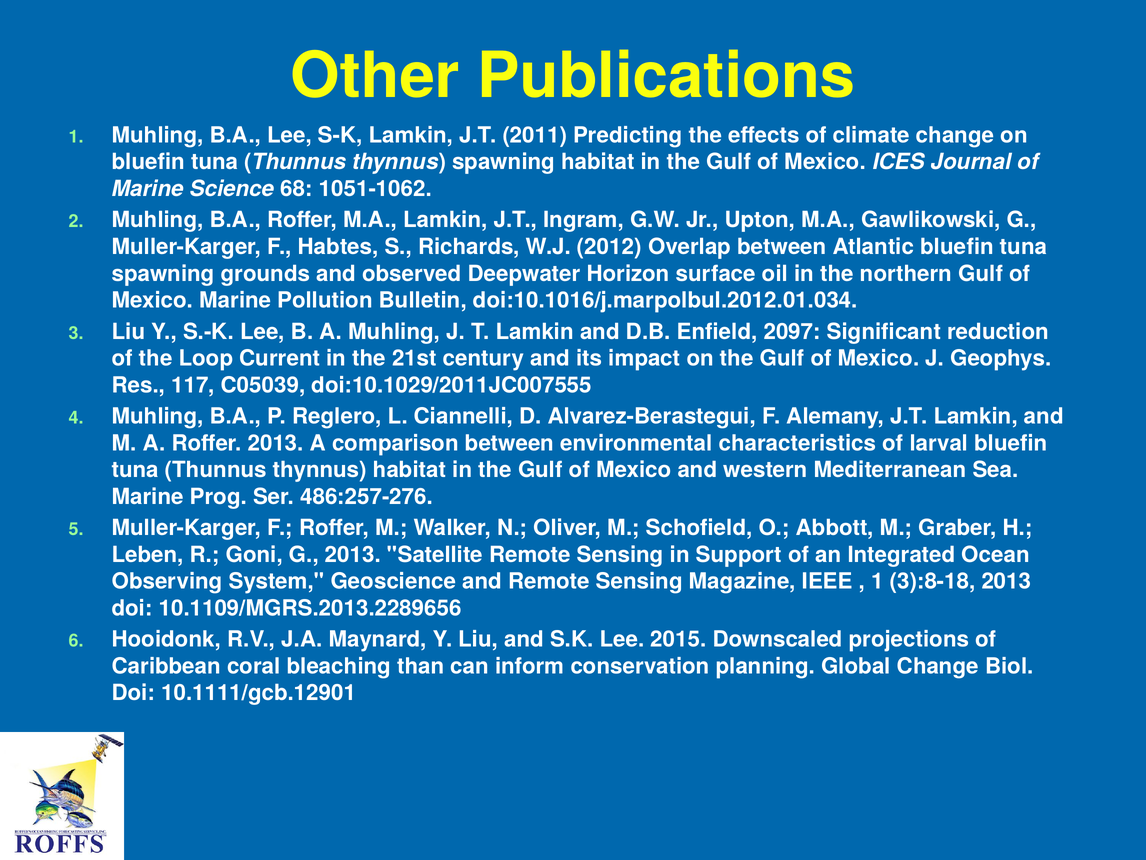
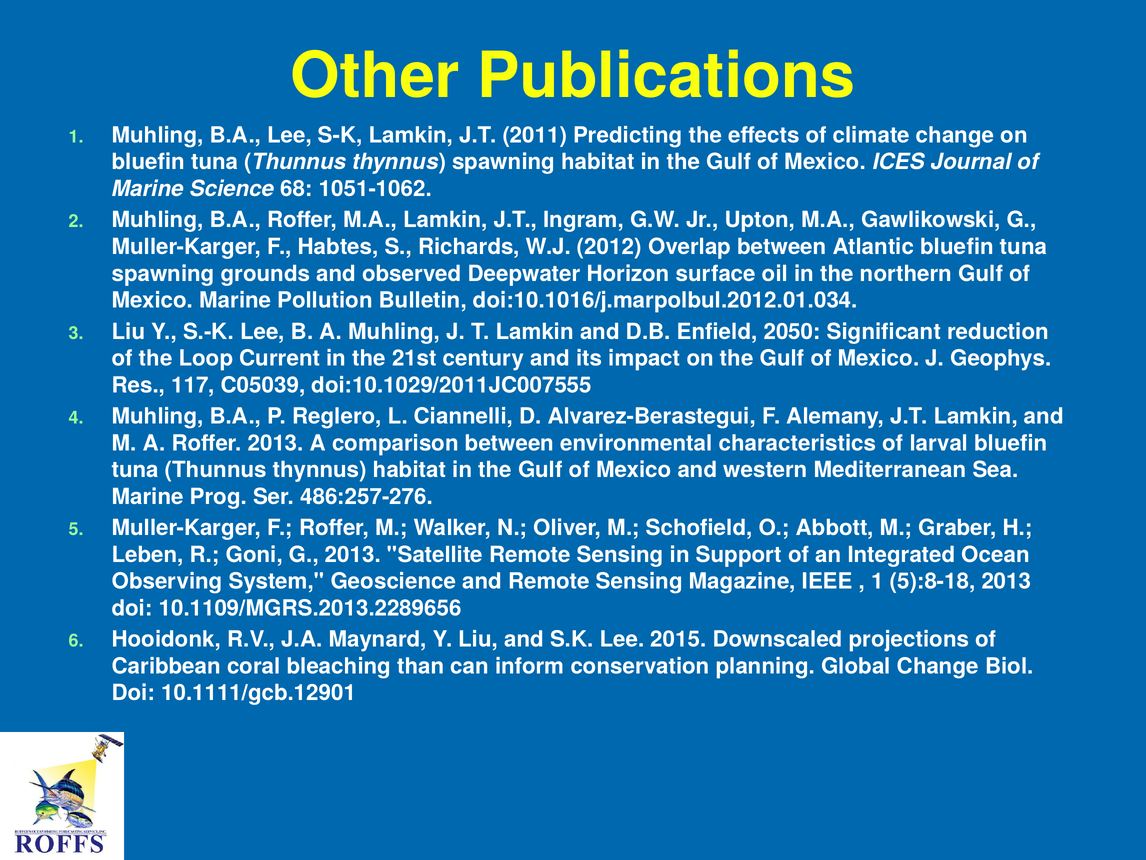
2097: 2097 -> 2050
3):8-18: 3):8-18 -> 5):8-18
